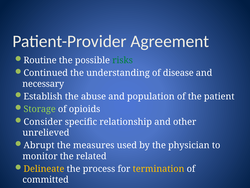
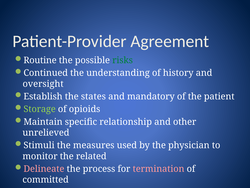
disease: disease -> history
necessary: necessary -> oversight
abuse: abuse -> states
population: population -> mandatory
Consider: Consider -> Maintain
Abrupt: Abrupt -> Stimuli
Delineate colour: yellow -> pink
termination colour: yellow -> pink
